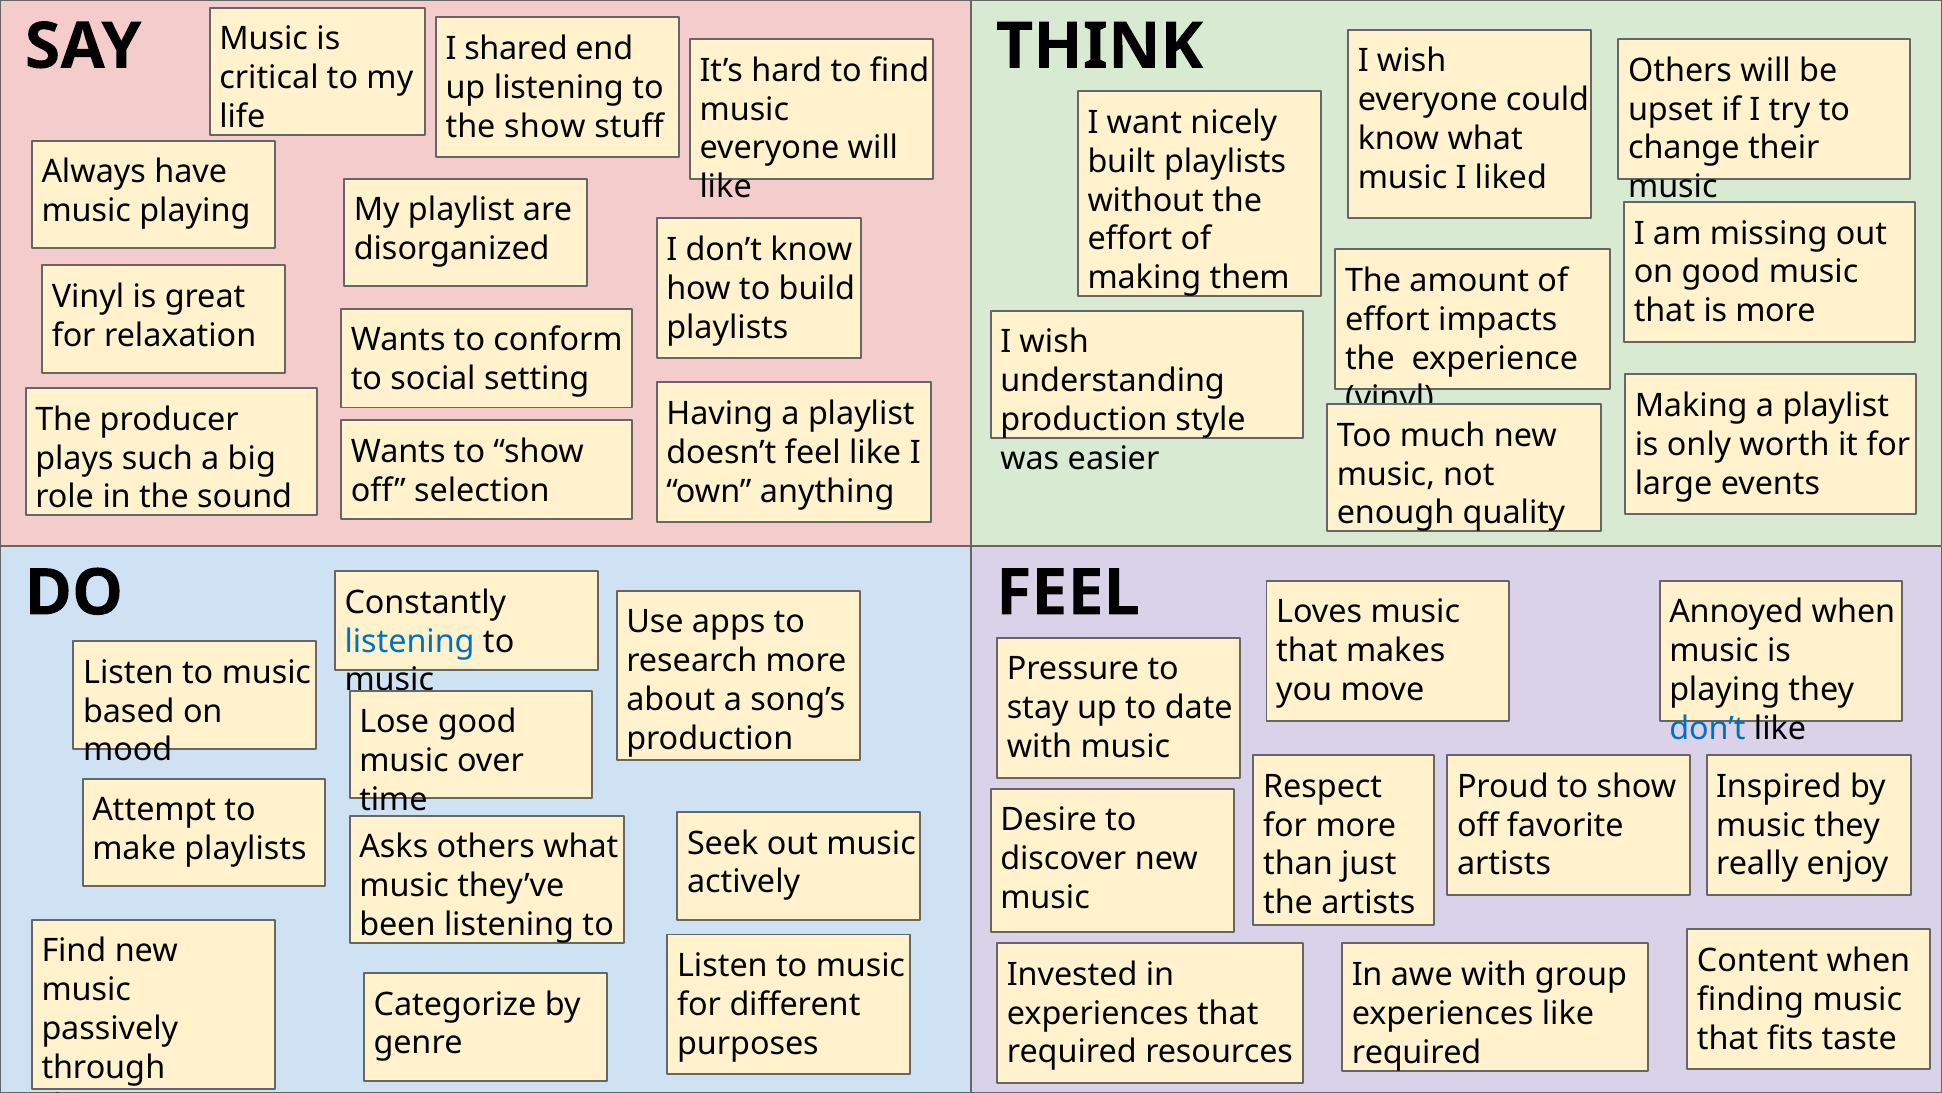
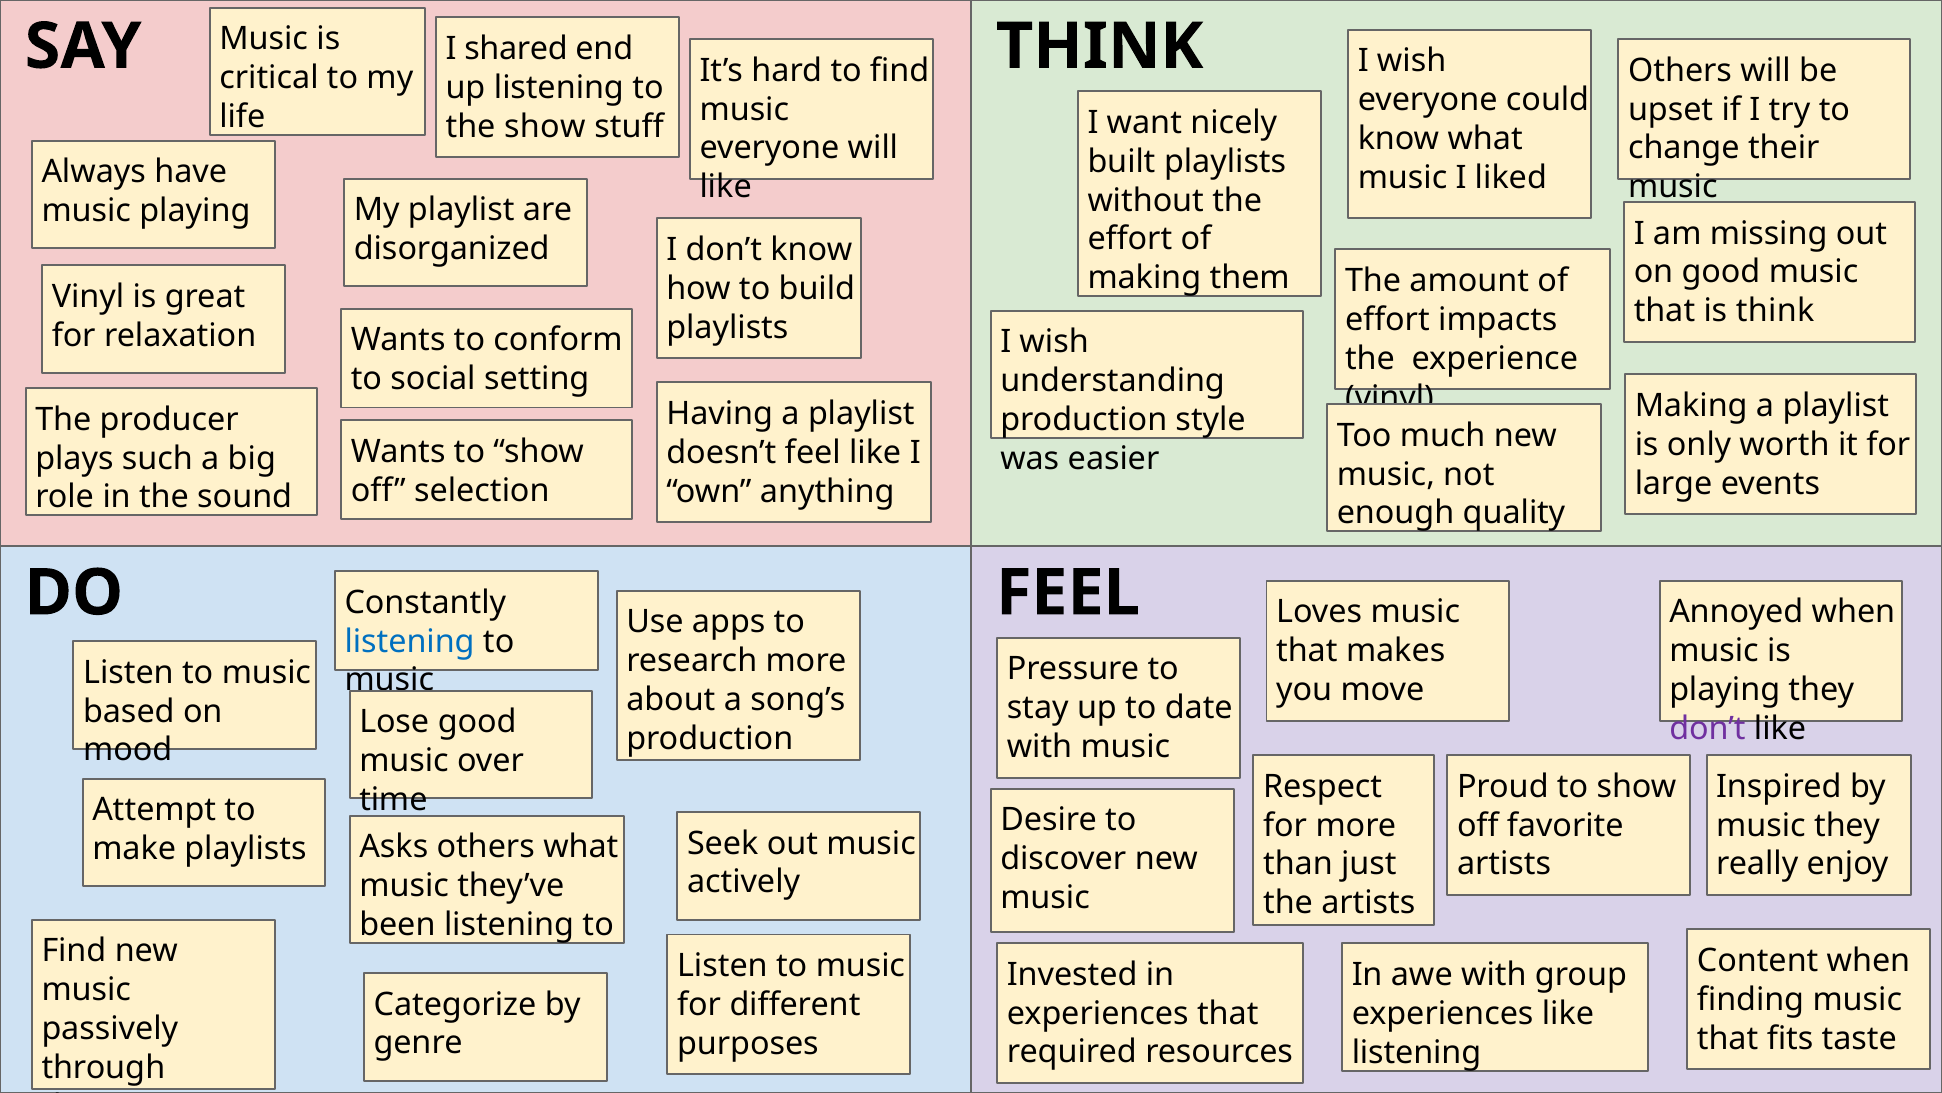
is more: more -> think
don’t at (1707, 729) colour: blue -> purple
required at (1417, 1052): required -> listening
